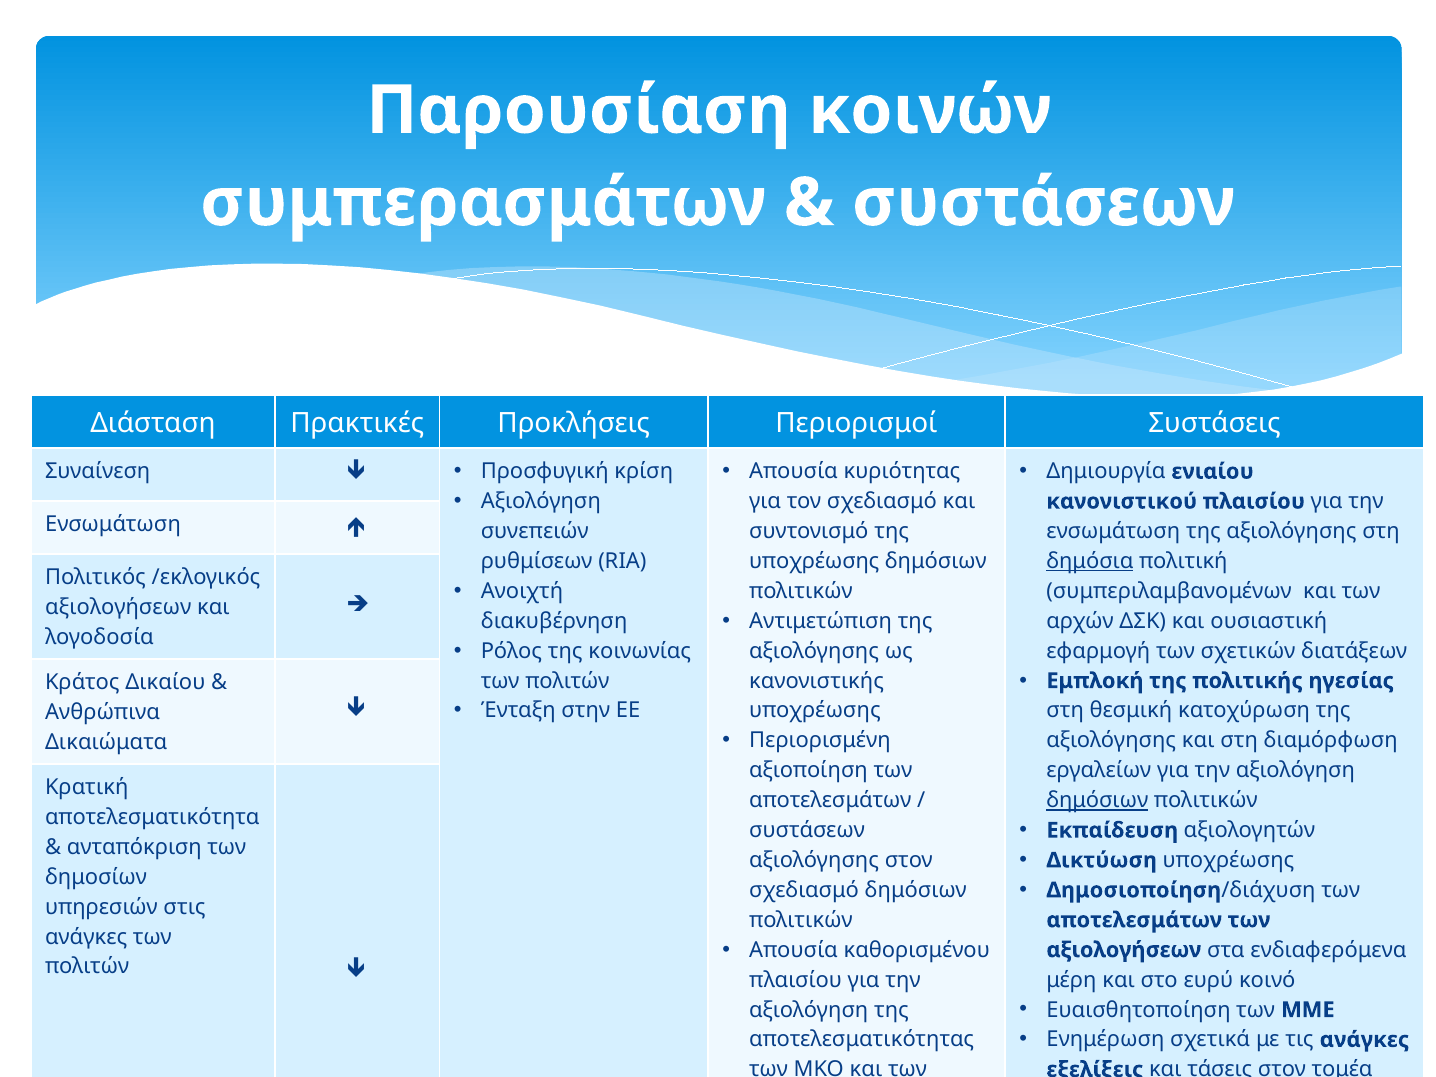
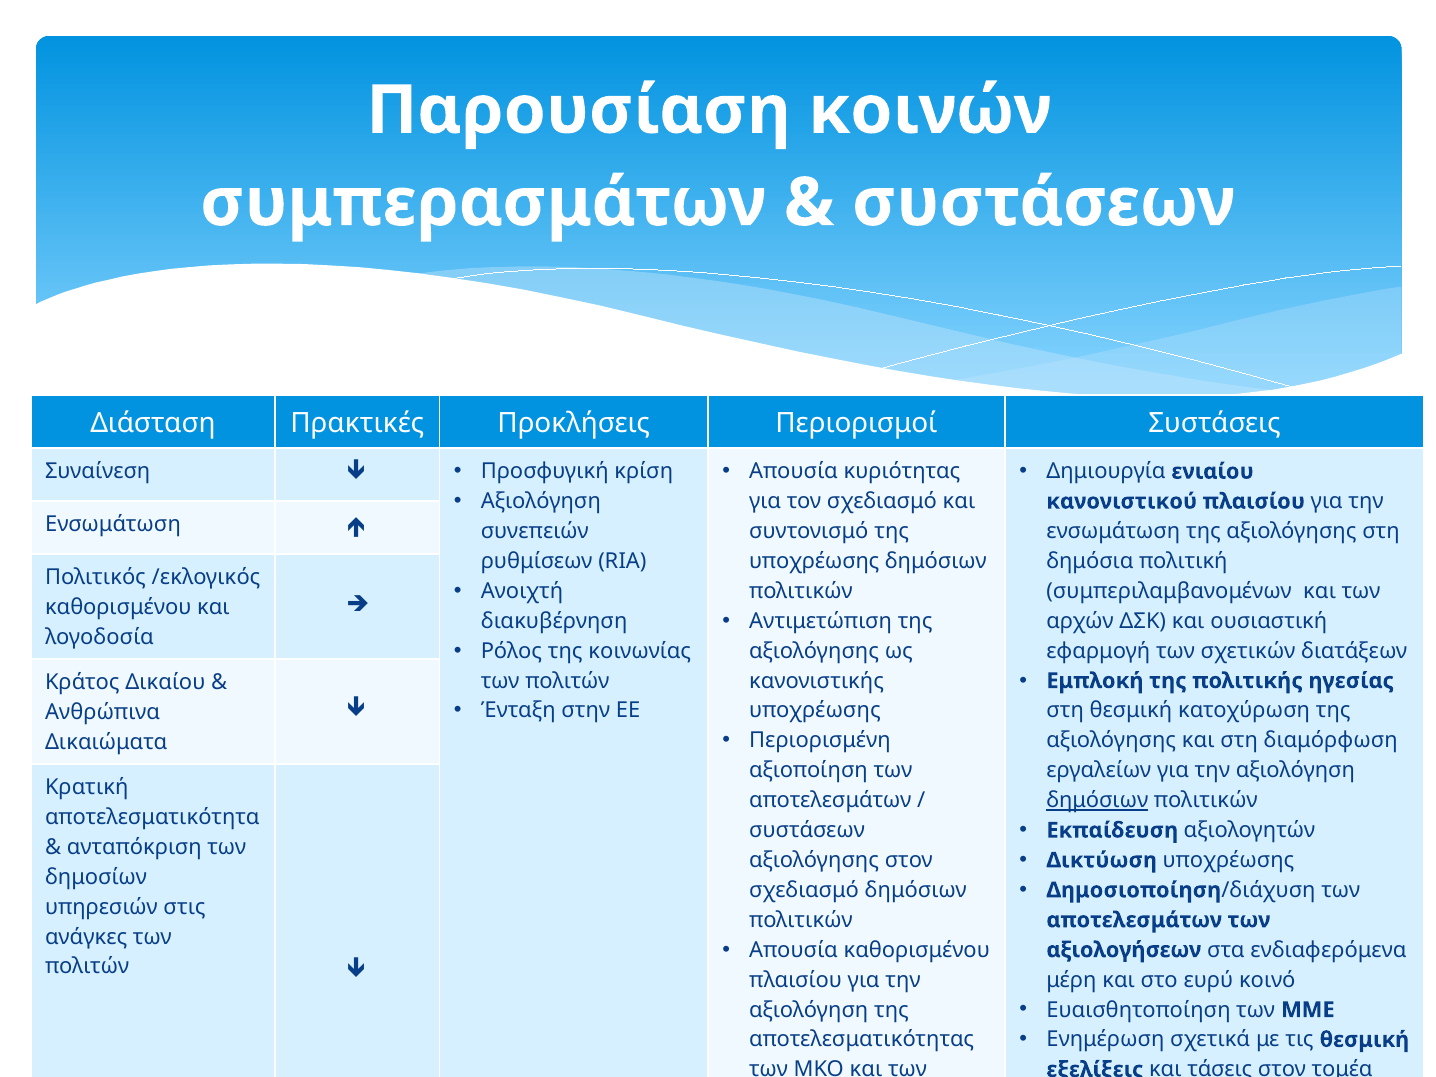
δημόσια underline: present -> none
αξιολογήσεων at (118, 608): αξιολογήσεων -> καθορισμένου
τις ανάγκες: ανάγκες -> θεσμική
